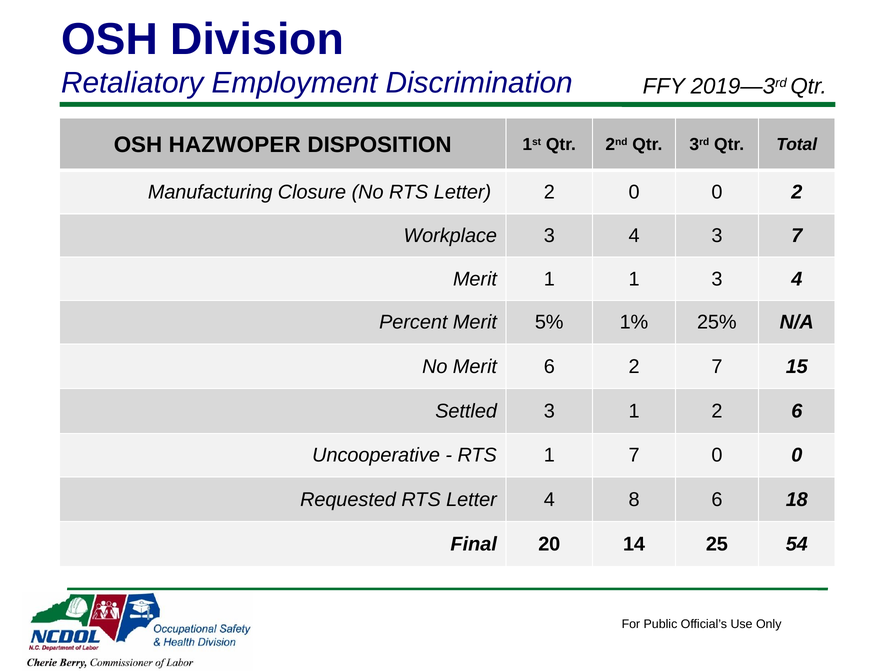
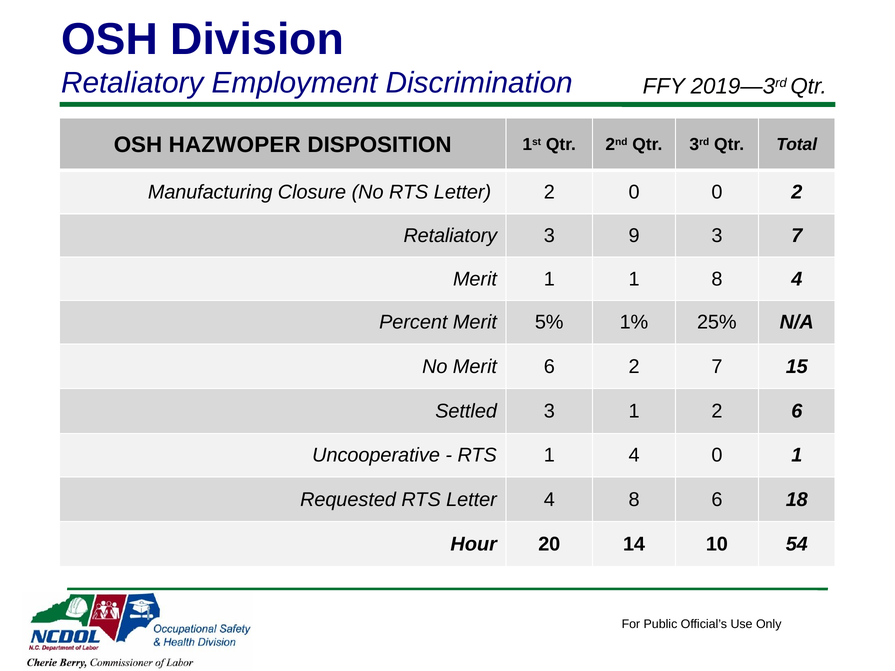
Workplace at (450, 236): Workplace -> Retaliatory
4 at (634, 236): 4 -> 9
1 3: 3 -> 8
1 7: 7 -> 4
0 at (797, 456): 0 -> 1
Final: Final -> Hour
25: 25 -> 10
